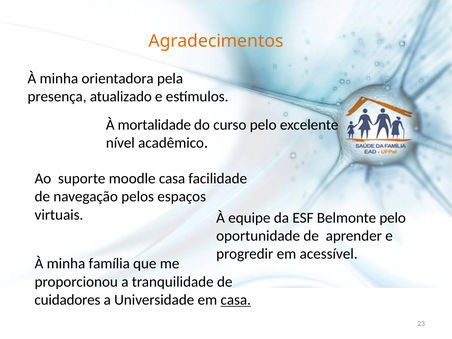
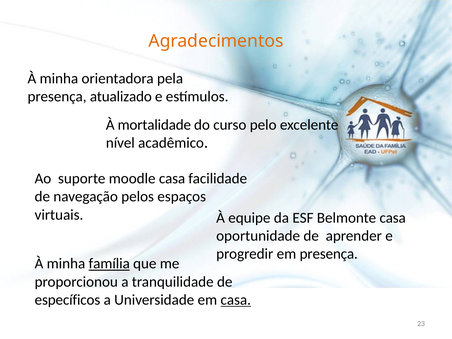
Belmonte pelo: pelo -> casa
em acessível: acessível -> presença
família underline: none -> present
cuidadores: cuidadores -> específicos
